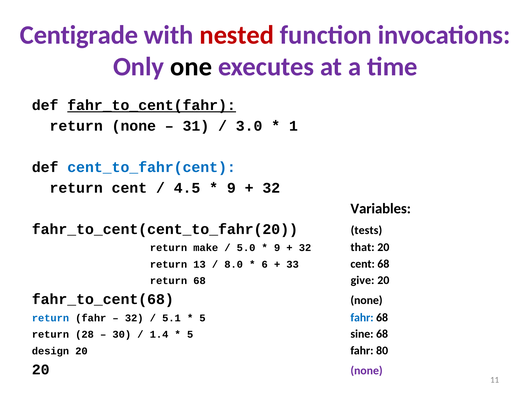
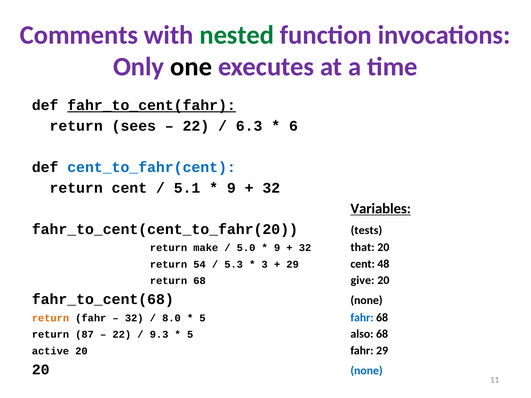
Centigrade: Centigrade -> Comments
nested colour: red -> green
return none: none -> sees
31 at (196, 126): 31 -> 22
3.0: 3.0 -> 6.3
1: 1 -> 6
4.5: 4.5 -> 5.1
Variables underline: none -> present
13: 13 -> 54
8.0: 8.0 -> 5.3
6: 6 -> 3
33 at (293, 264): 33 -> 29
cent 68: 68 -> 48
return at (50, 318) colour: blue -> orange
5.1: 5.1 -> 8.0
28: 28 -> 87
30 at (122, 335): 30 -> 22
1.4: 1.4 -> 9.3
sine: sine -> also
design: design -> active
fahr 80: 80 -> 29
none at (367, 371) colour: purple -> blue
